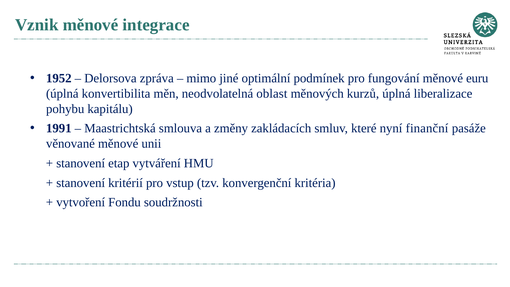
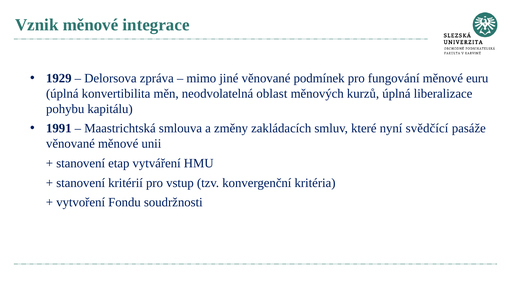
1952: 1952 -> 1929
jiné optimální: optimální -> věnované
finanční: finanční -> svědčící
